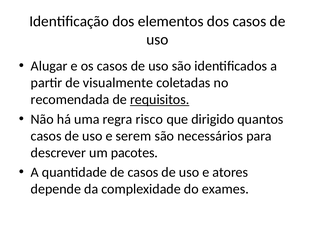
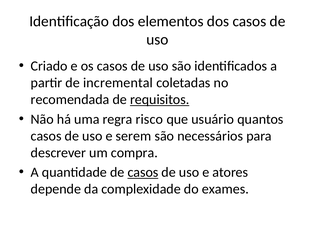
Alugar: Alugar -> Criado
visualmente: visualmente -> incremental
dirigido: dirigido -> usuário
pacotes: pacotes -> compra
casos at (143, 173) underline: none -> present
